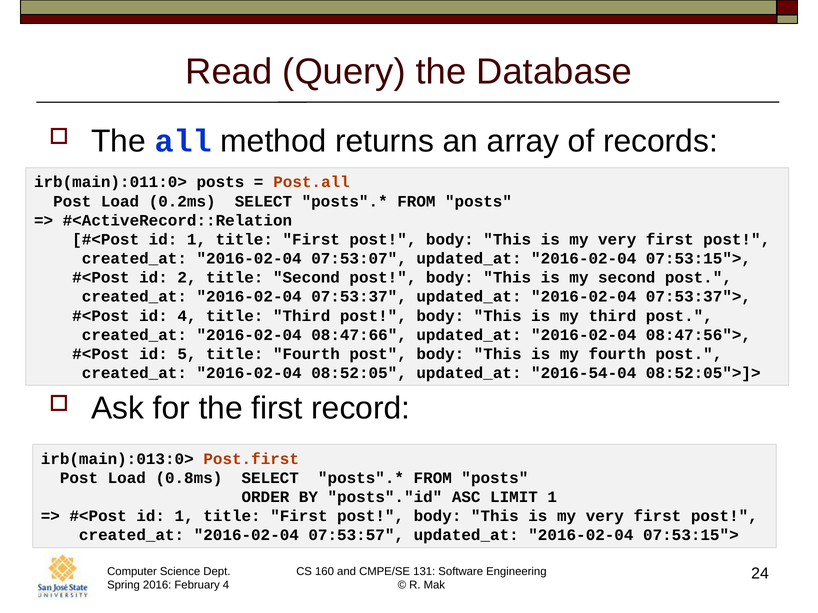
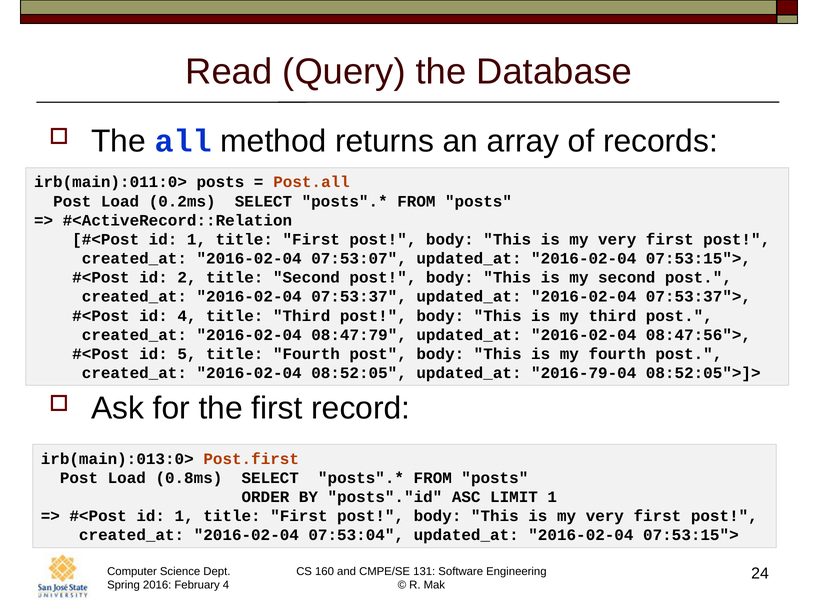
08:47:66: 08:47:66 -> 08:47:79
2016-54-04: 2016-54-04 -> 2016-79-04
07:53:57: 07:53:57 -> 07:53:04
